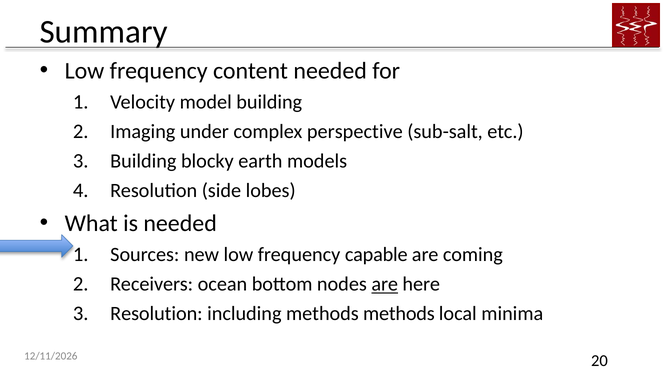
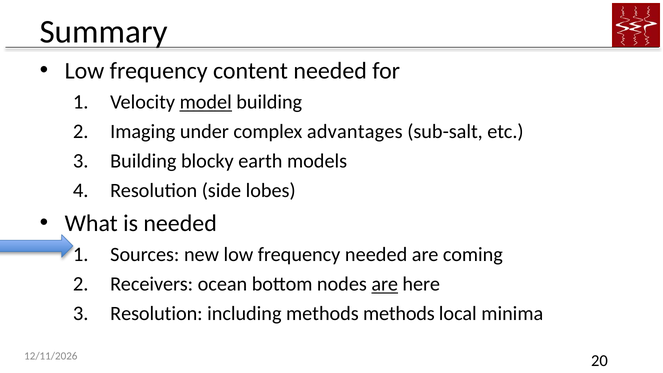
model underline: none -> present
perspective: perspective -> advantages
frequency capable: capable -> needed
